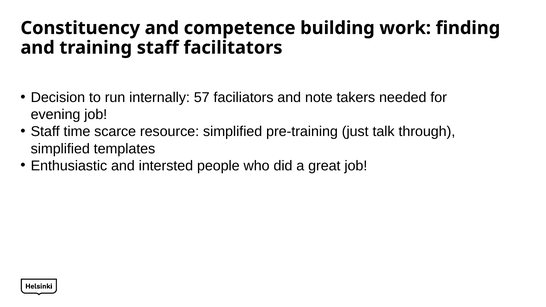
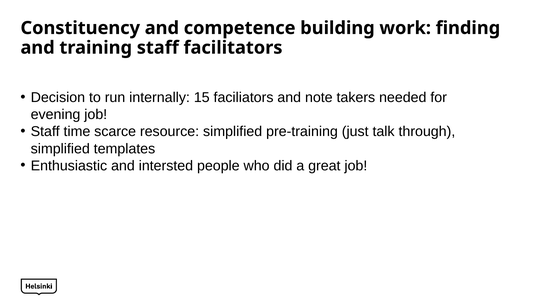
57: 57 -> 15
